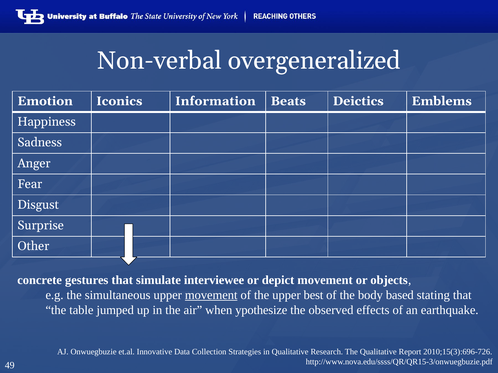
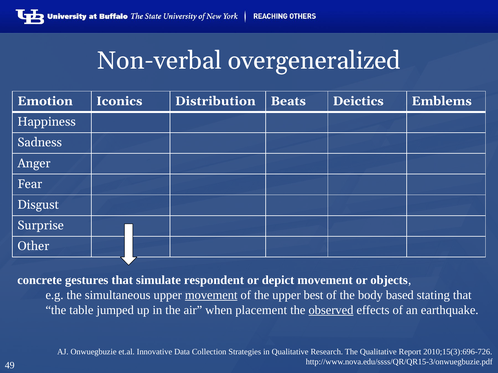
Information: Information -> Distribution
interviewee: interviewee -> respondent
ypothesize: ypothesize -> placement
observed underline: none -> present
